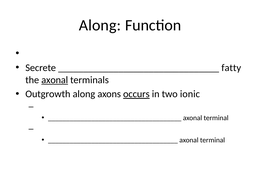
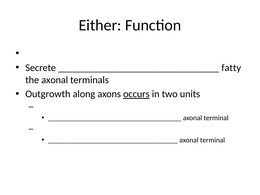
Along at (100, 25): Along -> Either
axonal at (55, 80) underline: present -> none
ionic: ionic -> units
